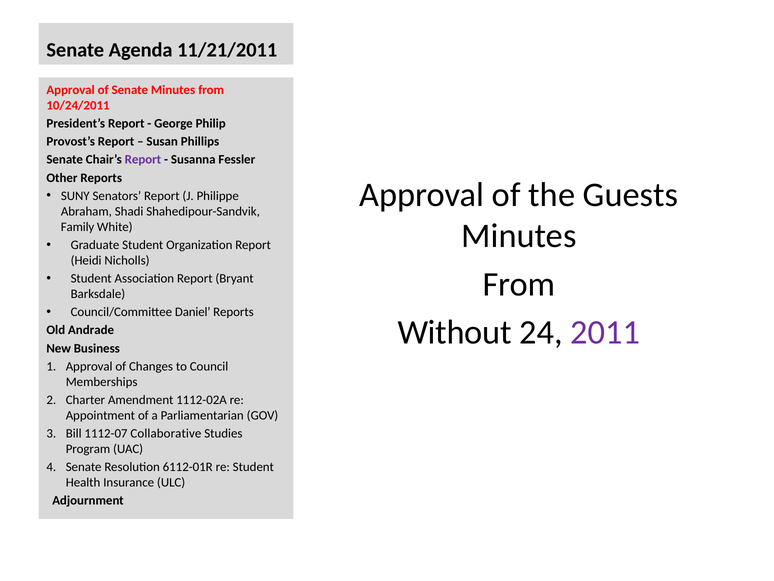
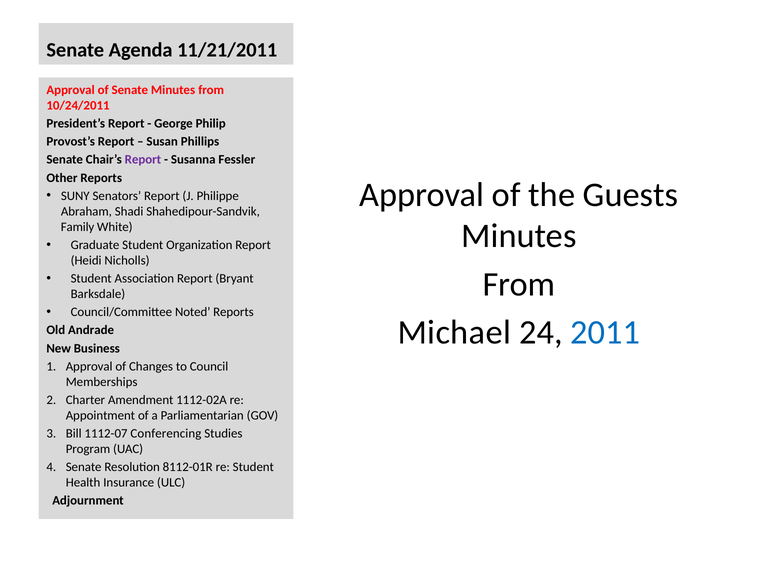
Daniel: Daniel -> Noted
Without: Without -> Michael
2011 colour: purple -> blue
Collaborative: Collaborative -> Conferencing
6112-01R: 6112-01R -> 8112-01R
